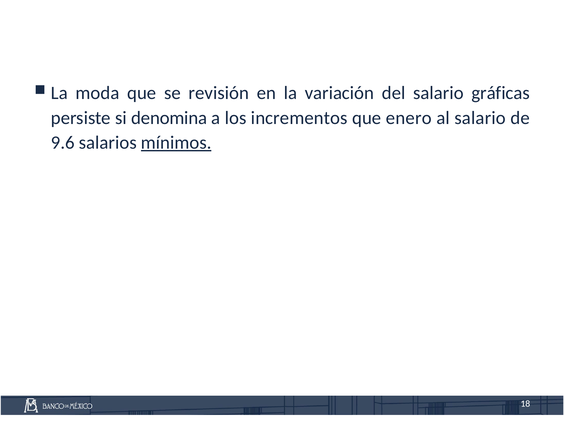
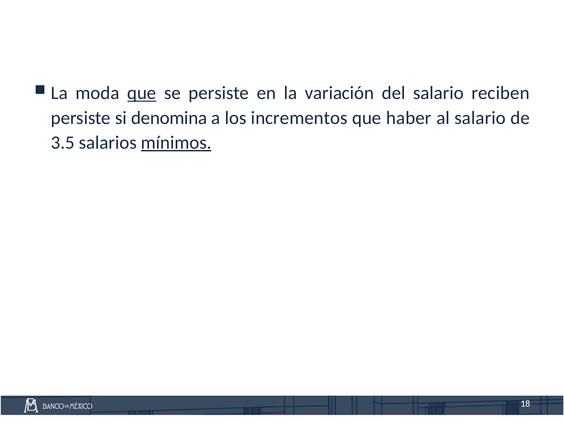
que at (142, 93) underline: none -> present
se revisión: revisión -> persiste
gráficas: gráficas -> reciben
enero: enero -> haber
9.6: 9.6 -> 3.5
